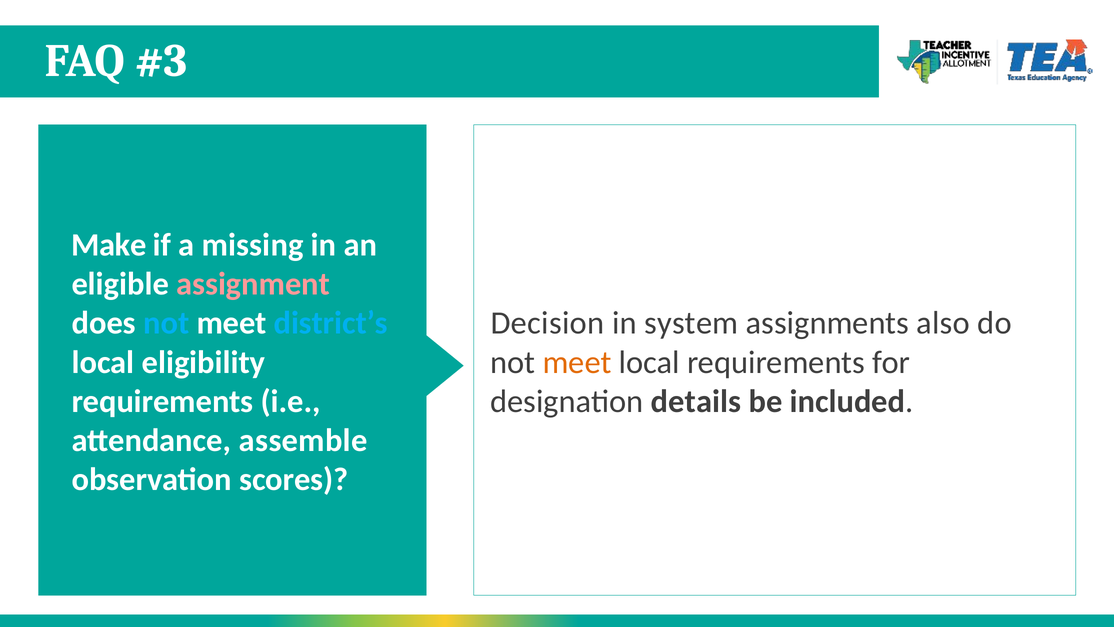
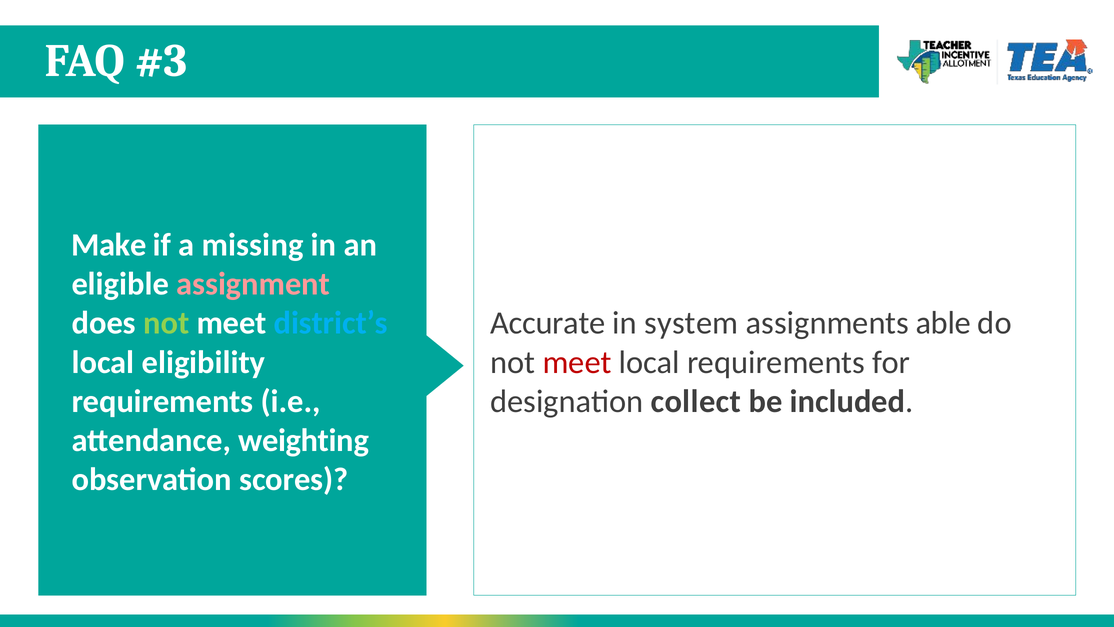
not at (166, 323) colour: light blue -> light green
Decision: Decision -> Accurate
also: also -> able
meet at (577, 362) colour: orange -> red
details: details -> collect
assemble: assemble -> weighting
